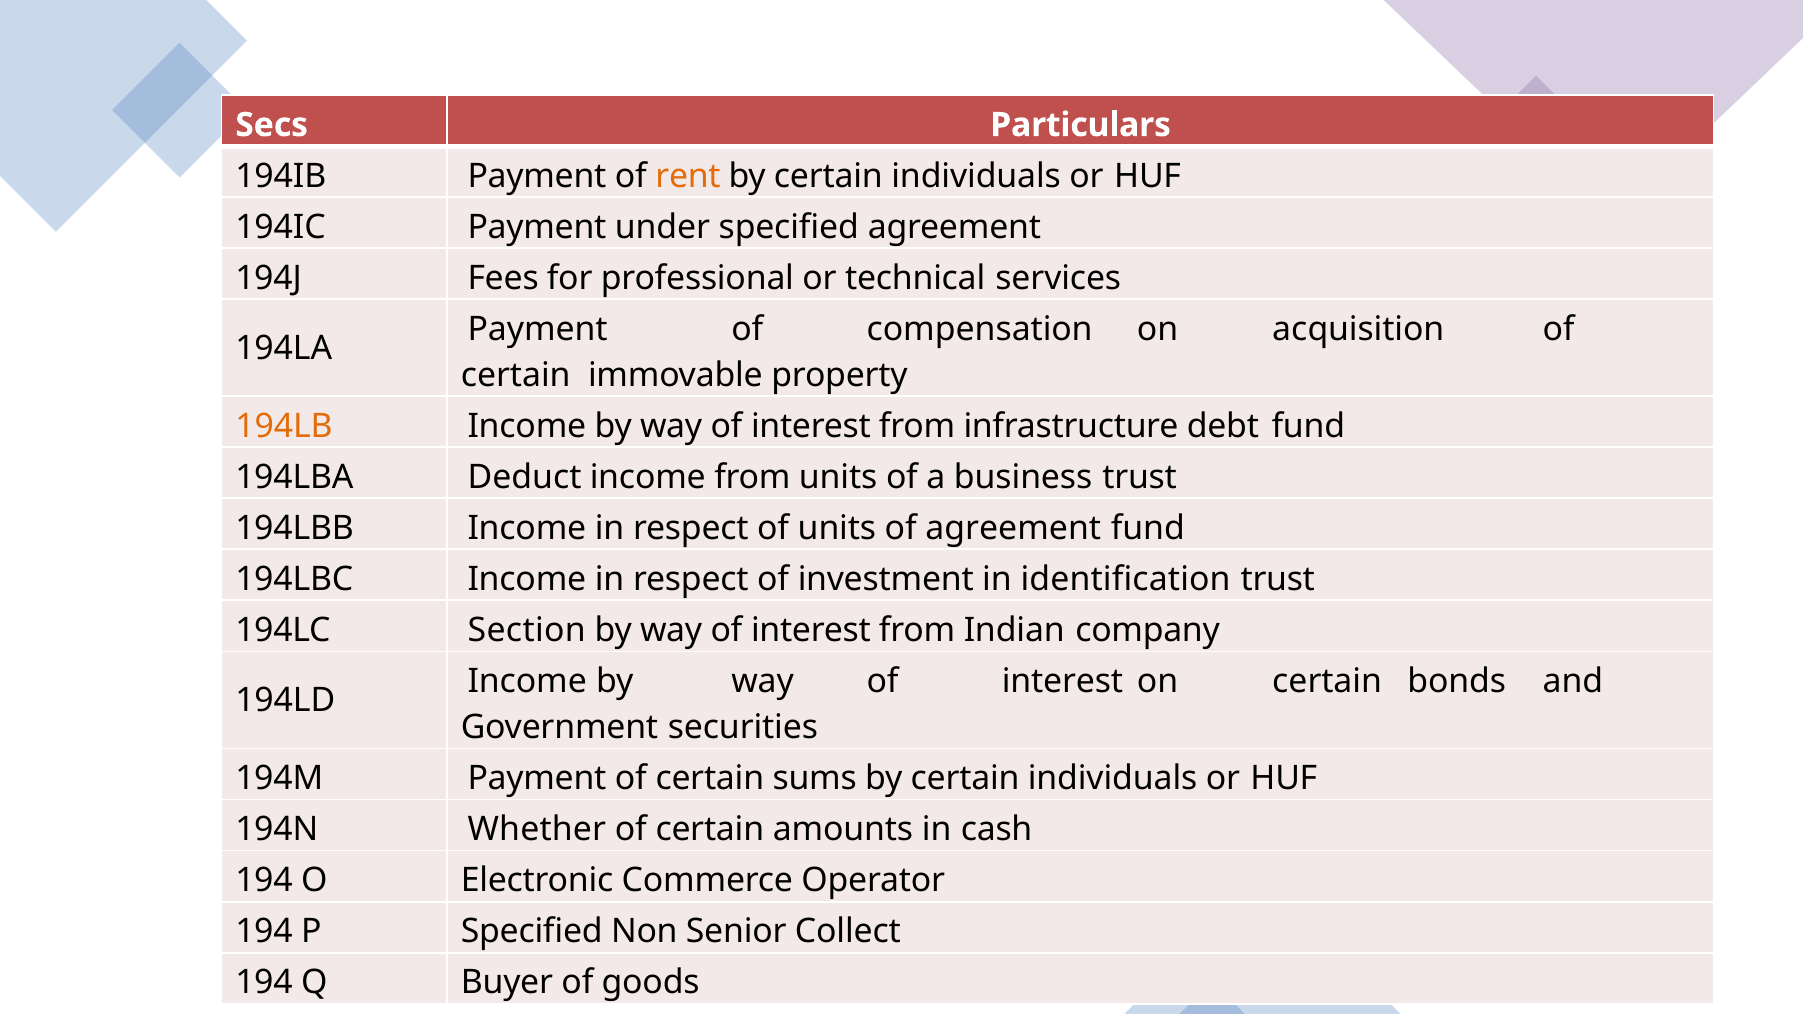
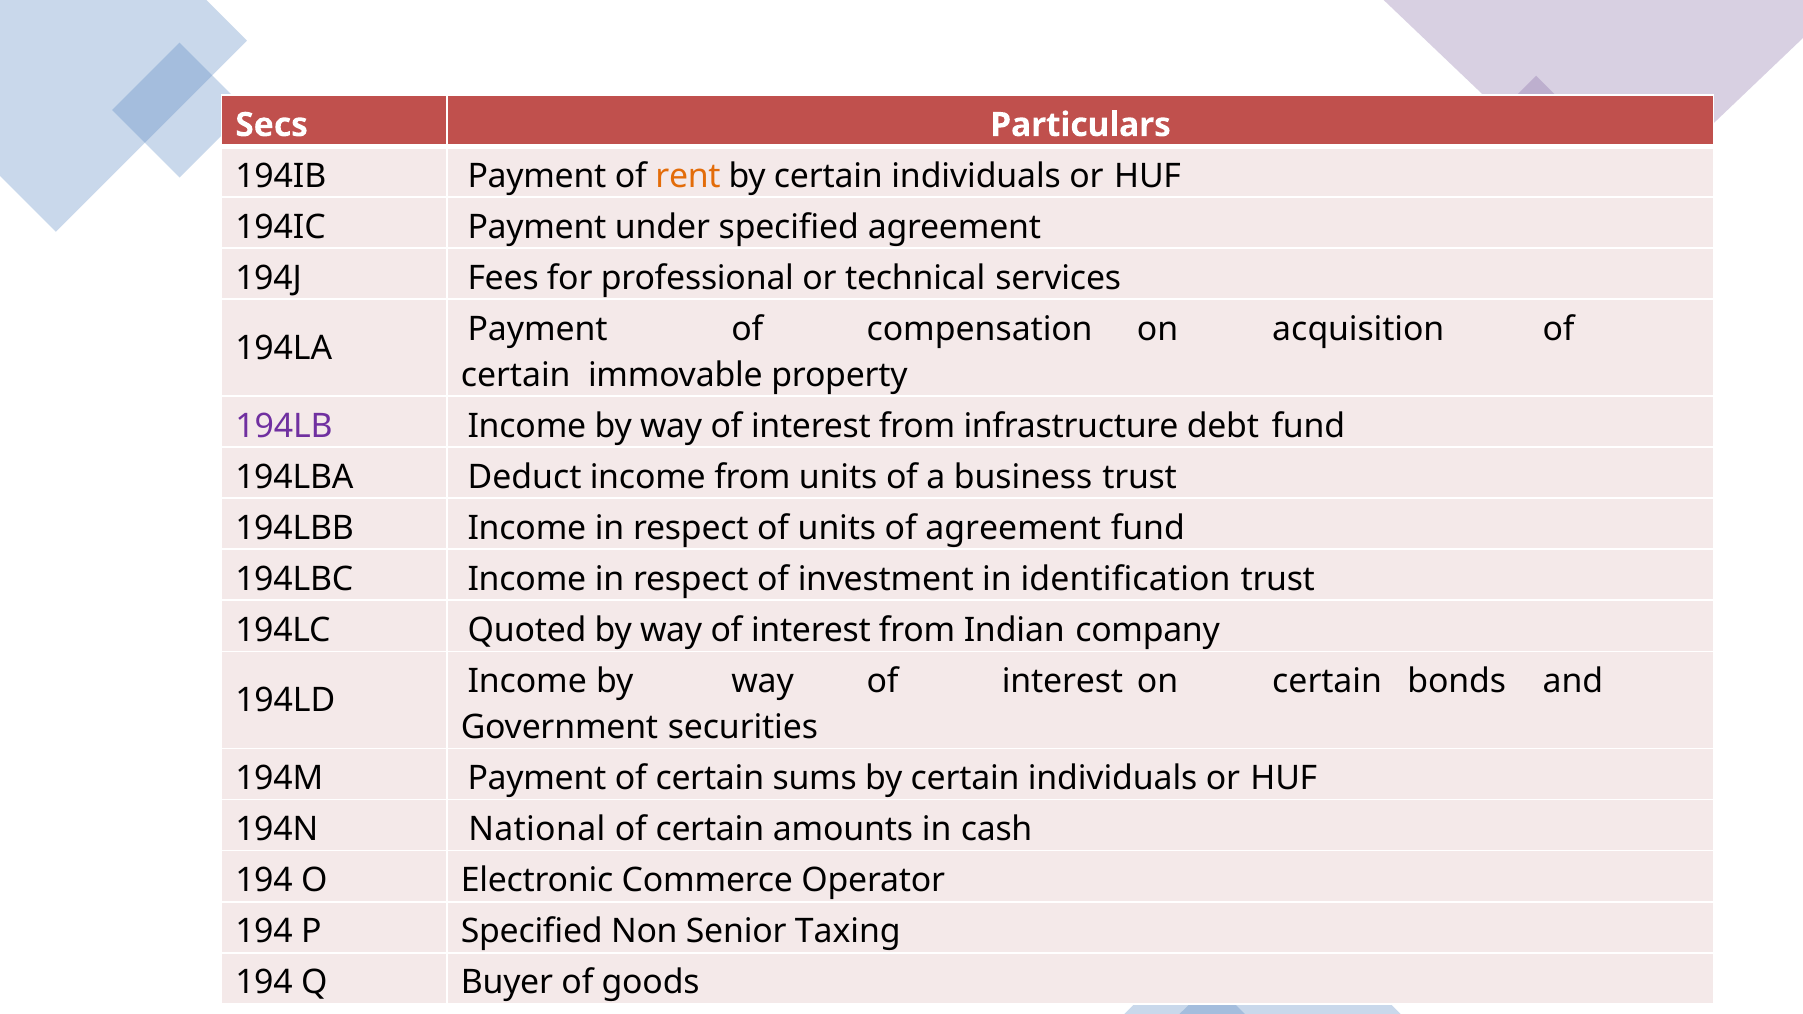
194LB colour: orange -> purple
Section: Section -> Quoted
Whether: Whether -> National
Collect: Collect -> Taxing
